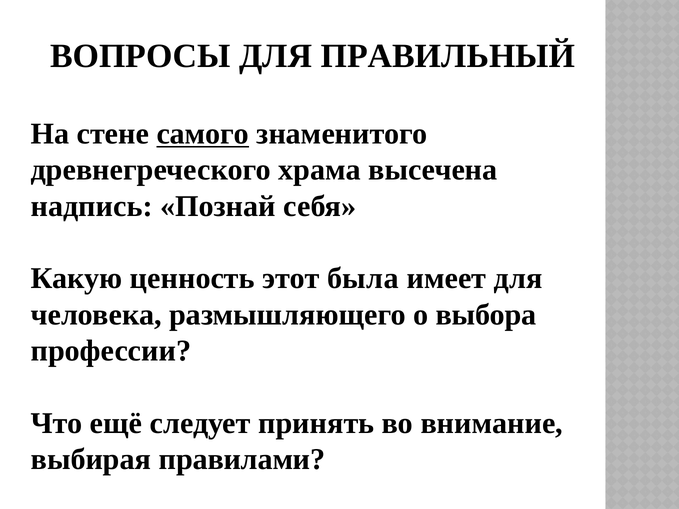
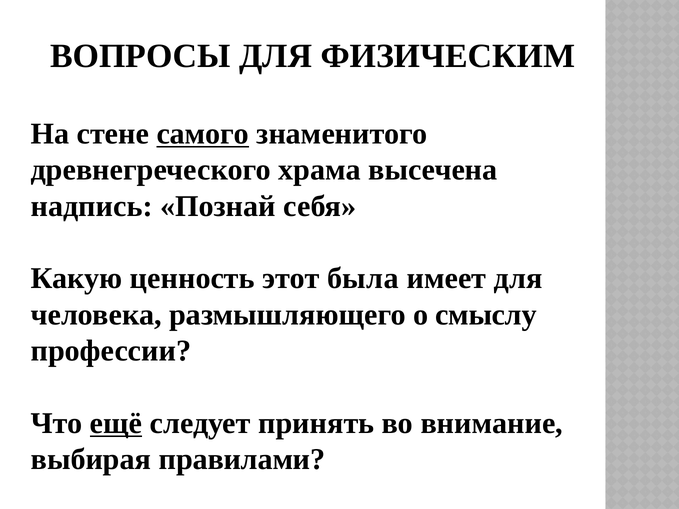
ПРАВИЛЬНЫЙ: ПРАВИЛЬНЫЙ -> ФИЗИЧЕСКИМ
выбора: выбора -> смыслу
ещё underline: none -> present
